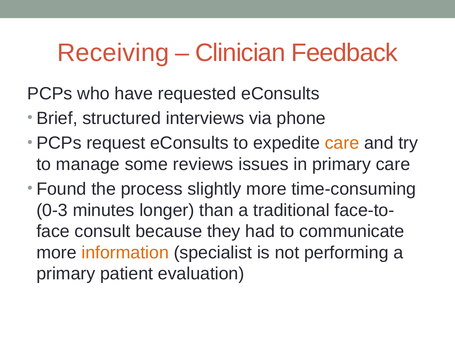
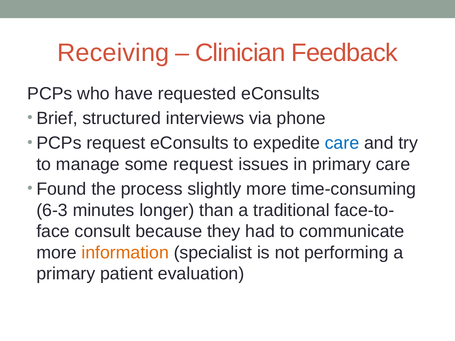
care at (342, 143) colour: orange -> blue
some reviews: reviews -> request
0-3: 0-3 -> 6-3
